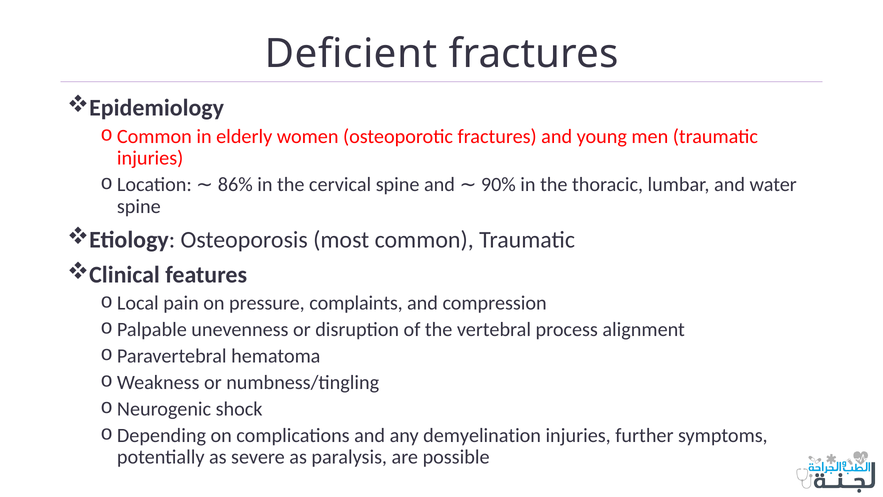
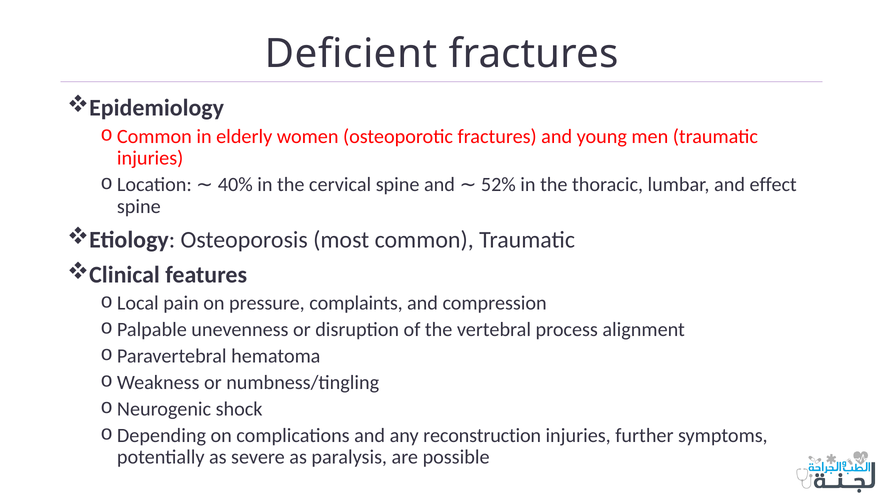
86%: 86% -> 40%
90%: 90% -> 52%
water: water -> effect
demyelination: demyelination -> reconstruction
